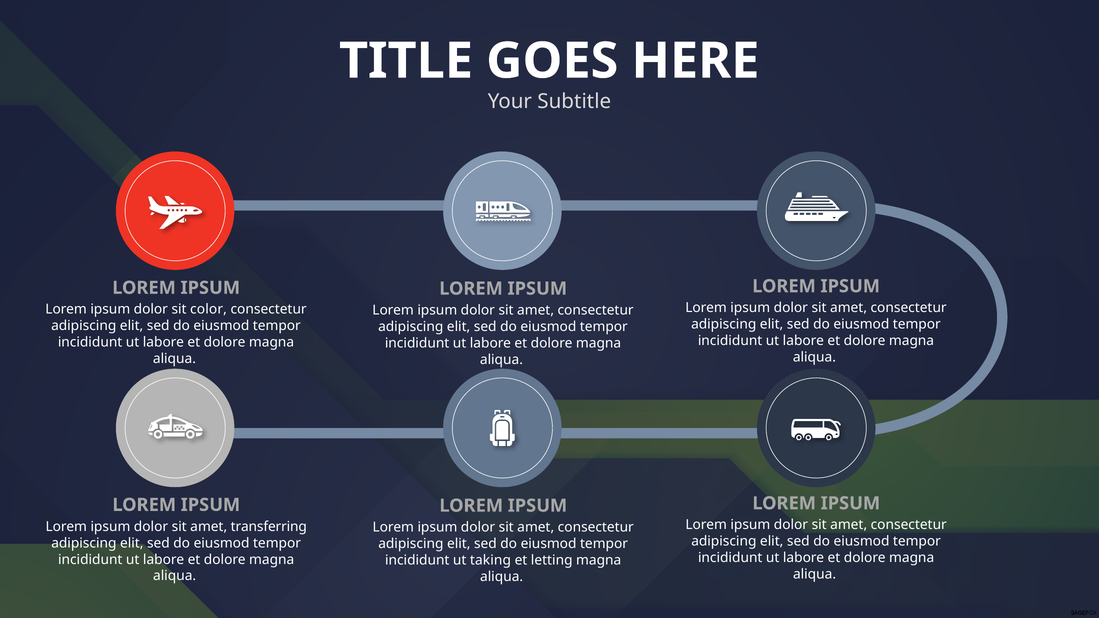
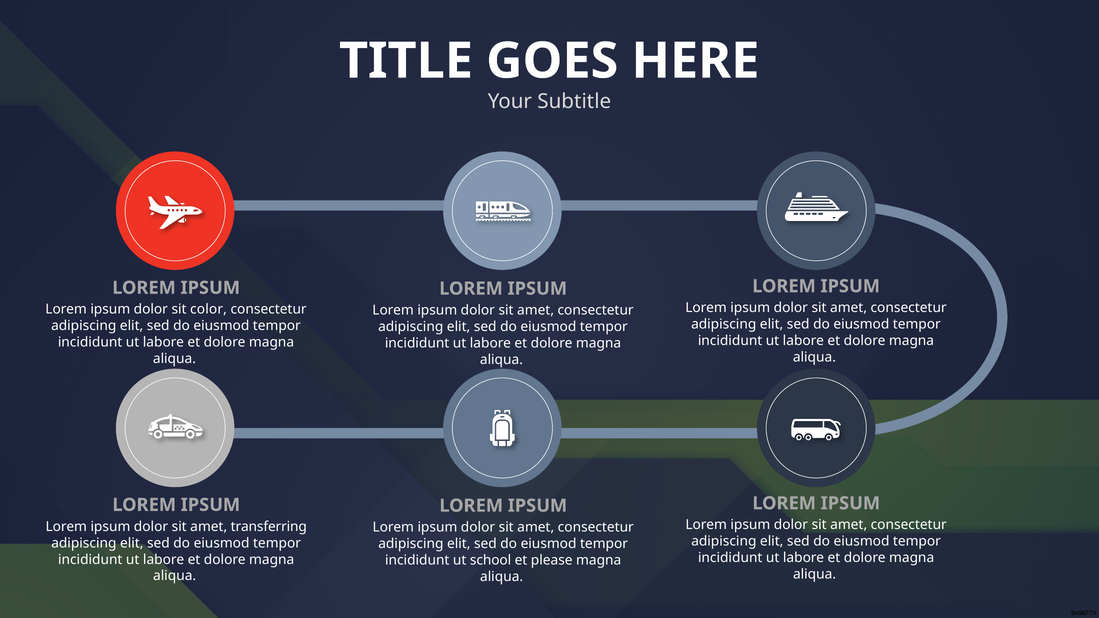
taking: taking -> school
letting: letting -> please
